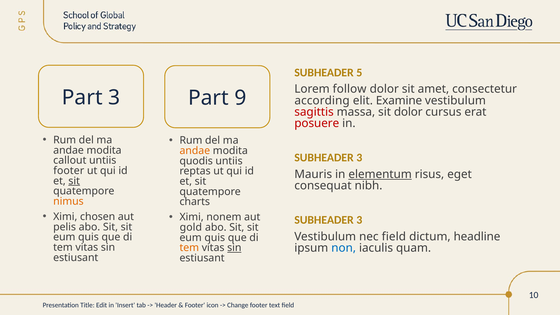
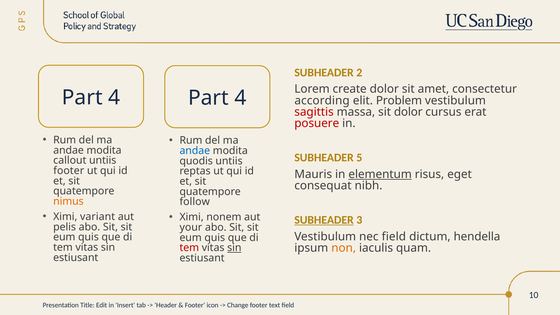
5: 5 -> 2
follow: follow -> create
3 at (114, 98): 3 -> 4
9 at (240, 98): 9 -> 4
Examine: Examine -> Problem
andae at (195, 151) colour: orange -> blue
3 at (359, 158): 3 -> 5
sit at (74, 181) underline: present -> none
charts: charts -> follow
chosen: chosen -> variant
SUBHEADER at (324, 220) underline: none -> present
gold: gold -> your
headline: headline -> hendella
non colour: blue -> orange
tem at (189, 248) colour: orange -> red
